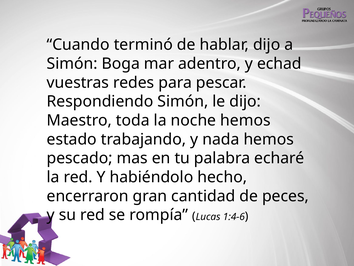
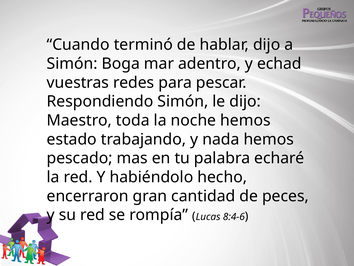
1:4-6: 1:4-6 -> 8:4-6
